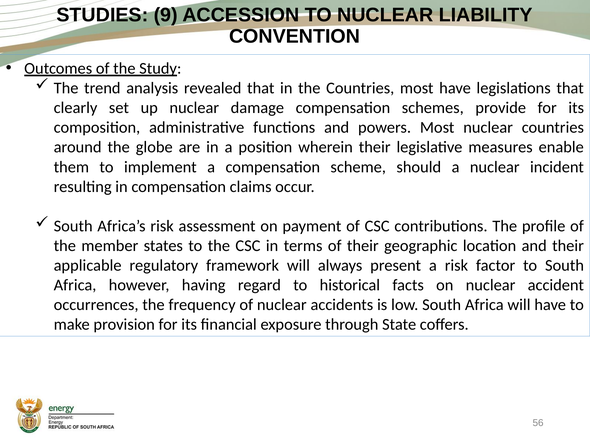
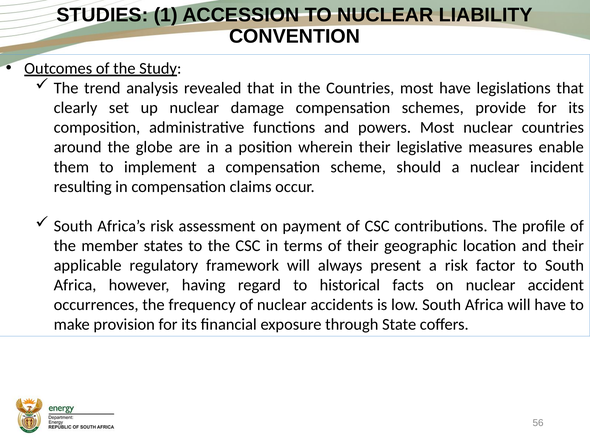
9: 9 -> 1
